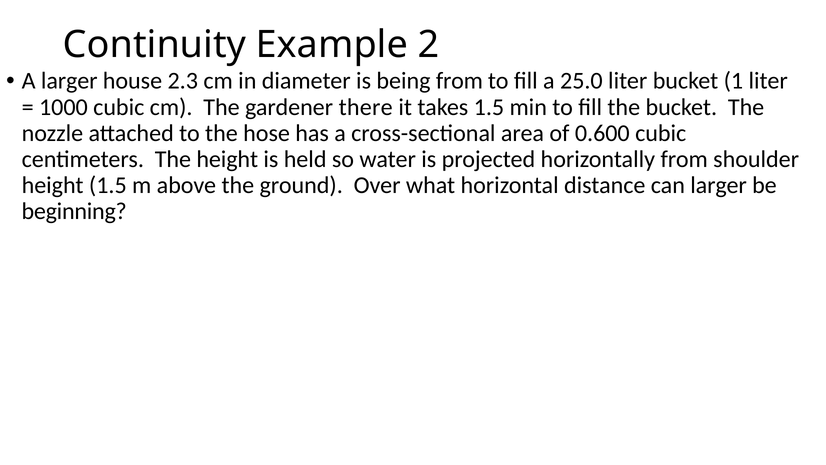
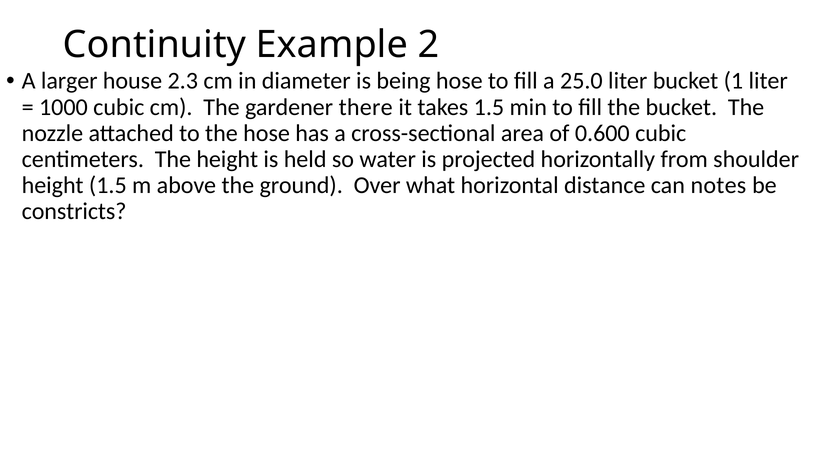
being from: from -> hose
can larger: larger -> notes
beginning: beginning -> constricts
